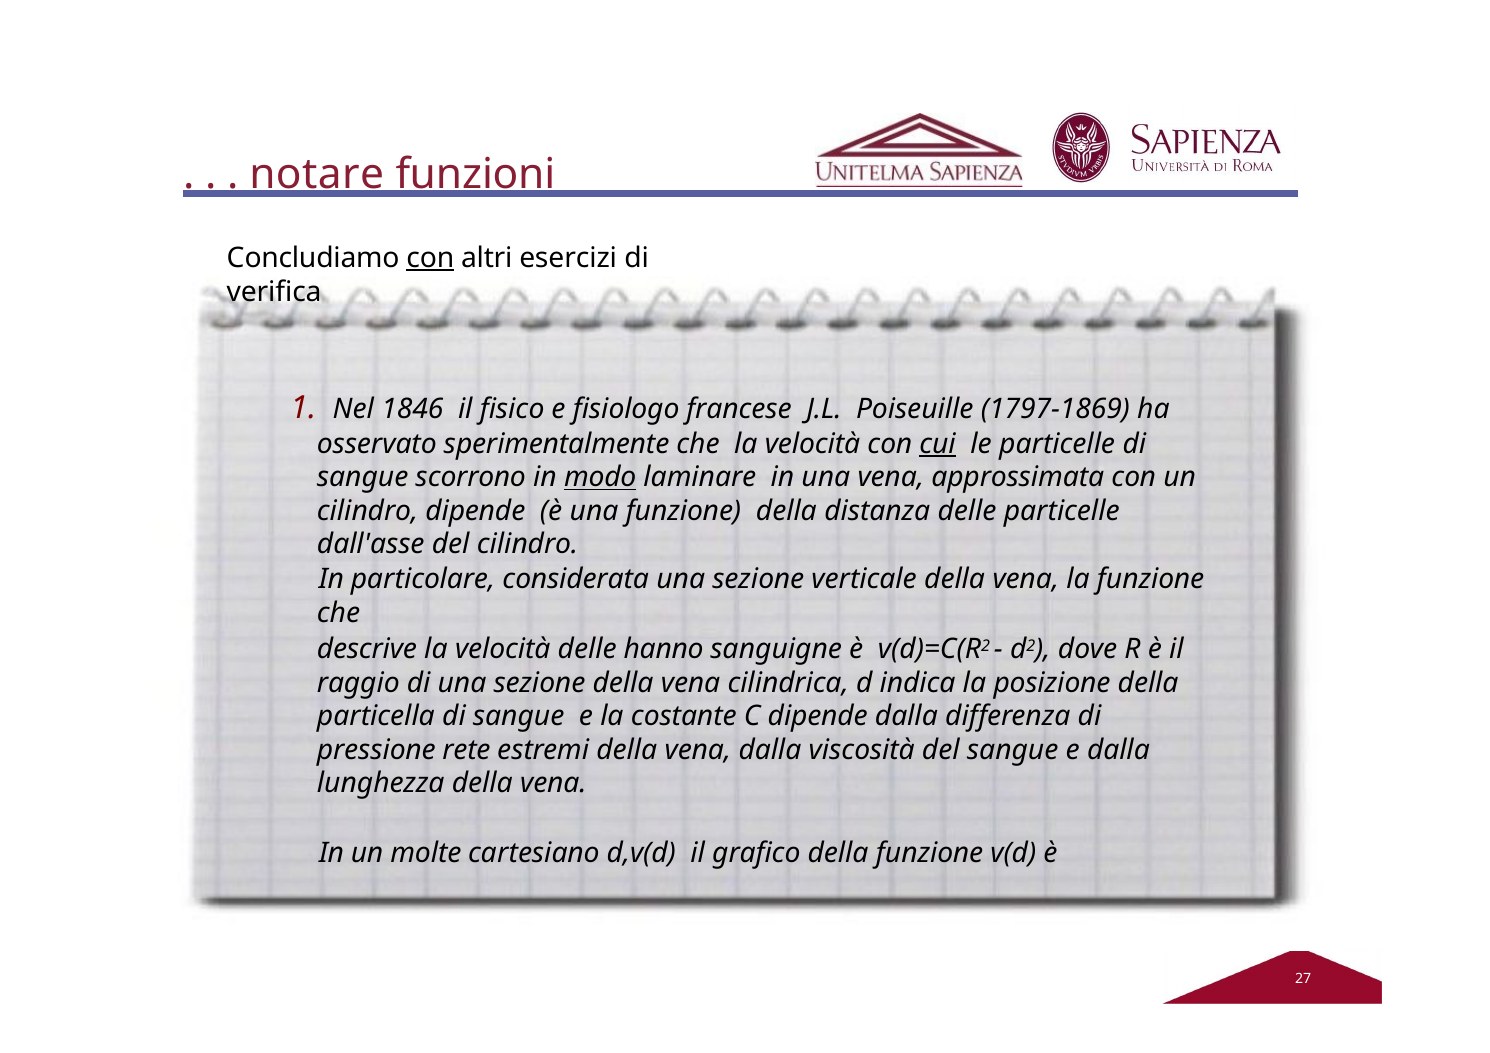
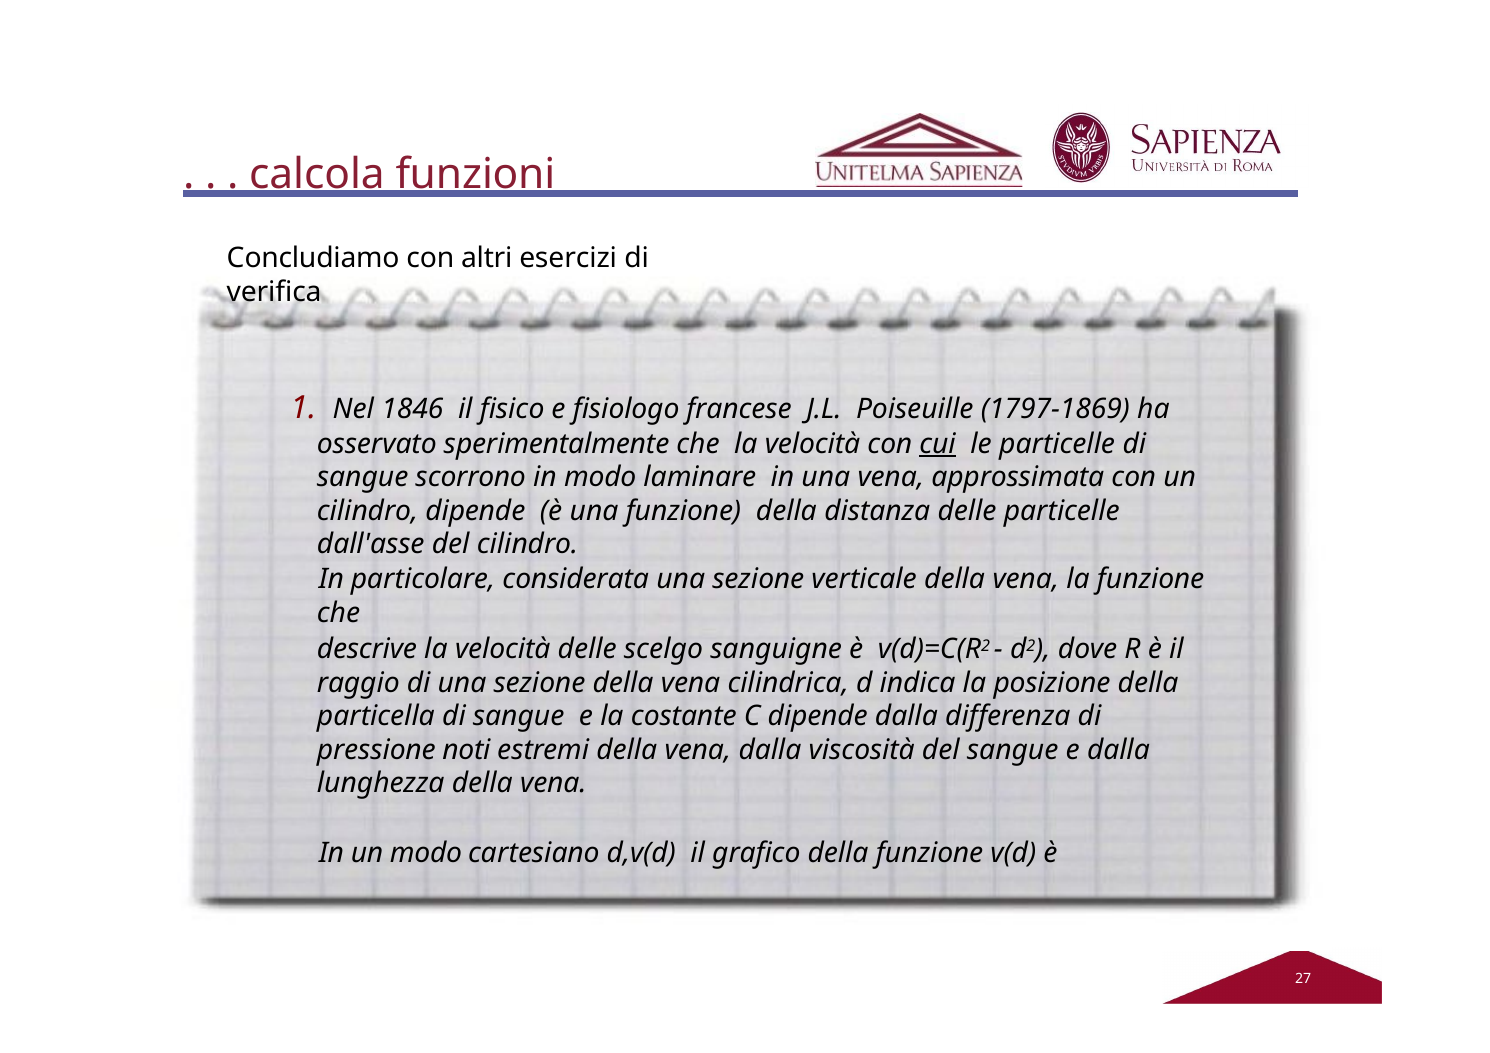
notare: notare -> calcola
con at (430, 258) underline: present -> none
modo at (600, 477) underline: present -> none
hanno: hanno -> scelgo
rete: rete -> noti
un molte: molte -> modo
